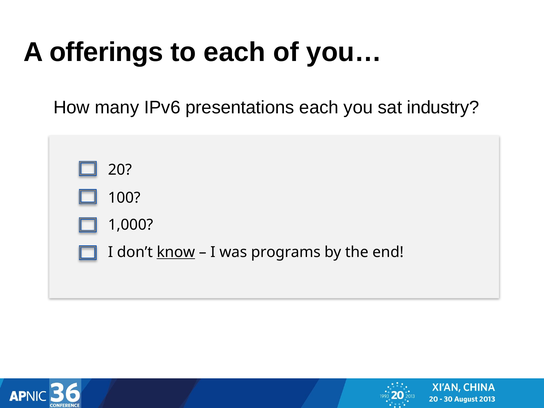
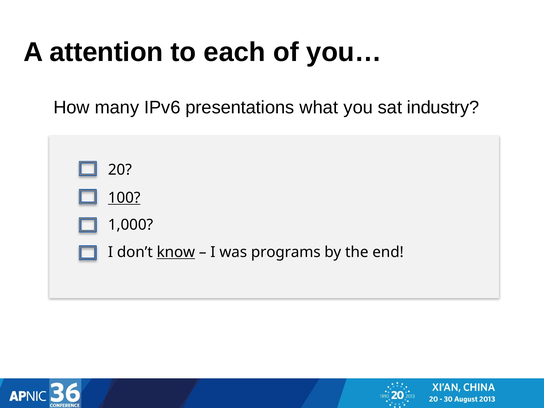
offerings: offerings -> attention
presentations each: each -> what
100 underline: none -> present
